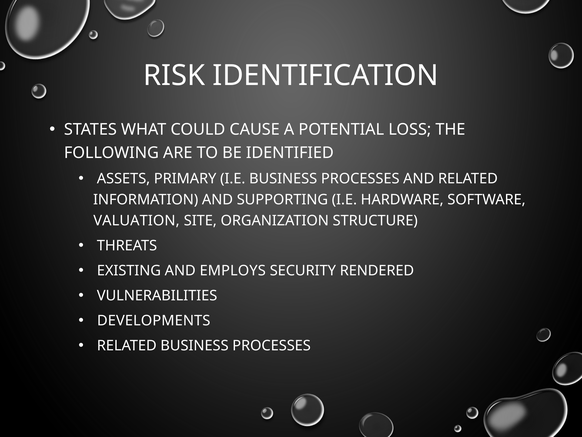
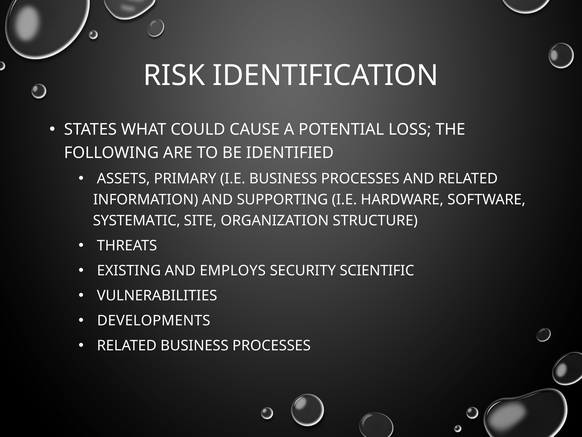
VALUATION: VALUATION -> SYSTEMATIC
RENDERED: RENDERED -> SCIENTIFIC
